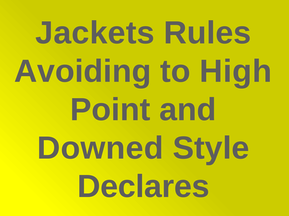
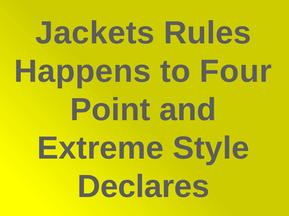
Avoiding: Avoiding -> Happens
High: High -> Four
Downed: Downed -> Extreme
